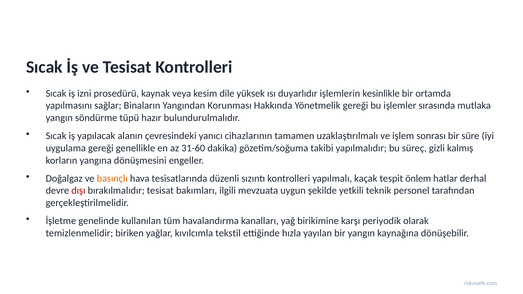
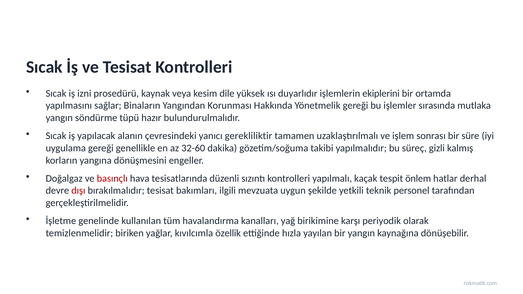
kesinlikle: kesinlikle -> ekiplerini
cihazlarının: cihazlarının -> gerekliliktir
31-60: 31-60 -> 32-60
basınçlı colour: orange -> red
tekstil: tekstil -> özellik
